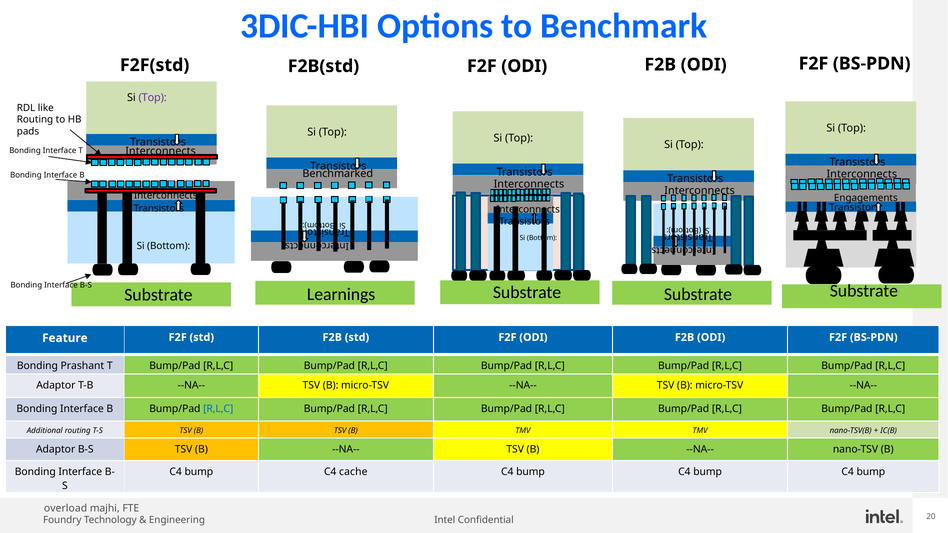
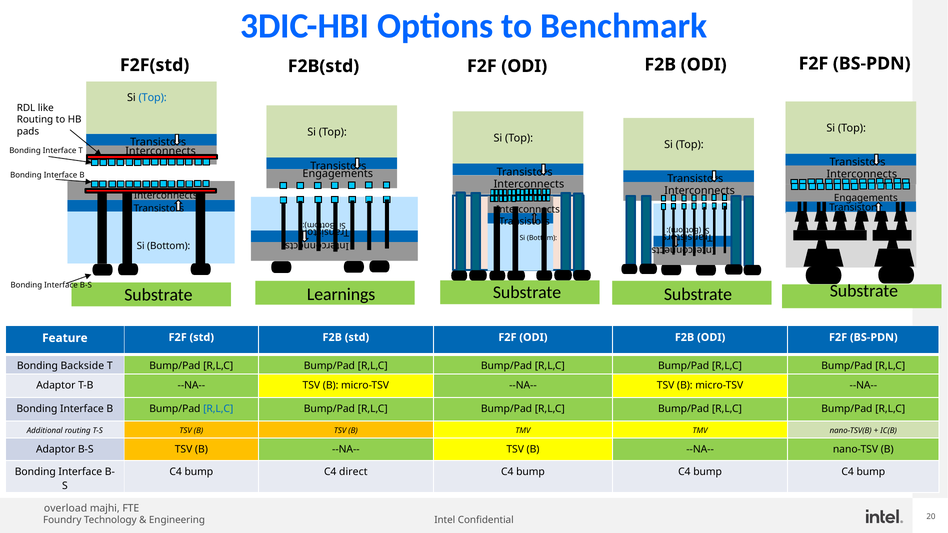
Top at (153, 98) colour: purple -> blue
Benchmarked at (338, 174): Benchmarked -> Engagements
Prashant: Prashant -> Backside
cache: cache -> direct
